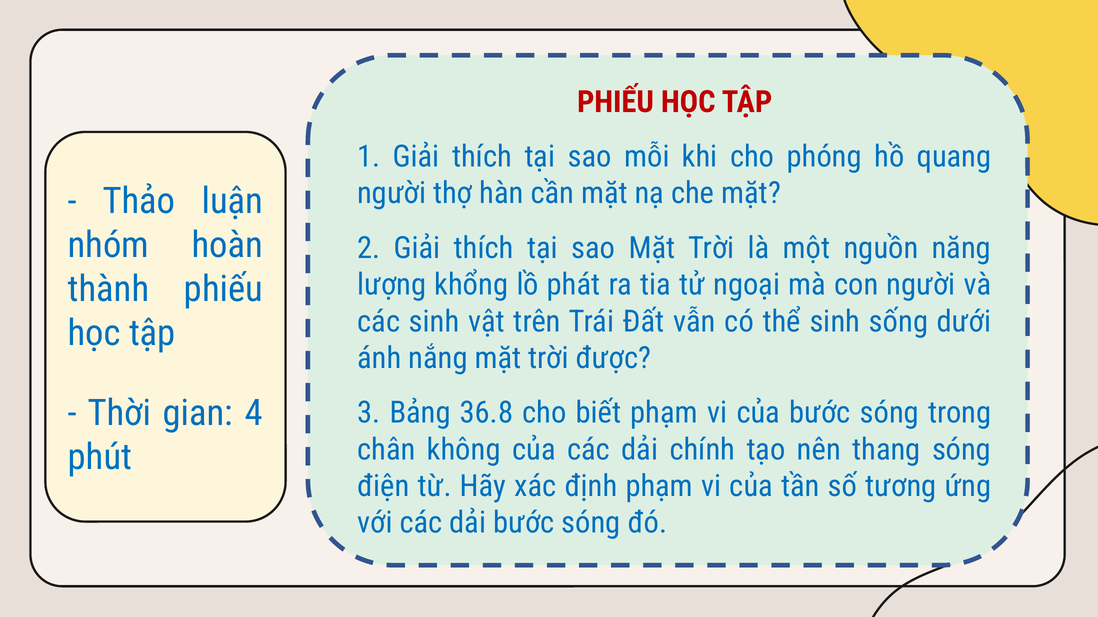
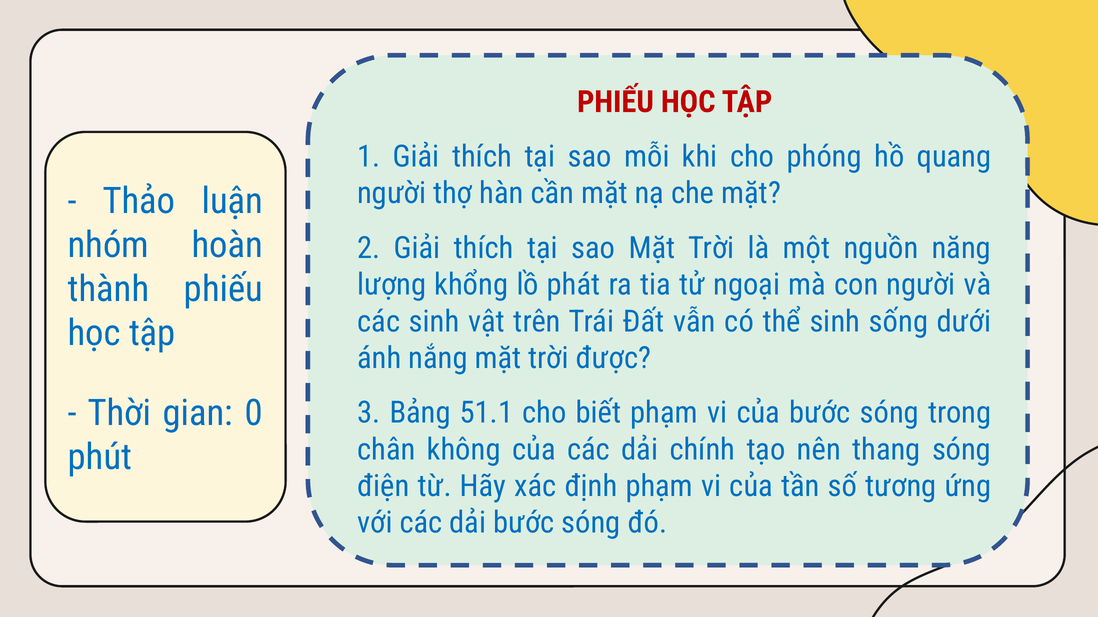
4: 4 -> 0
36.8: 36.8 -> 51.1
